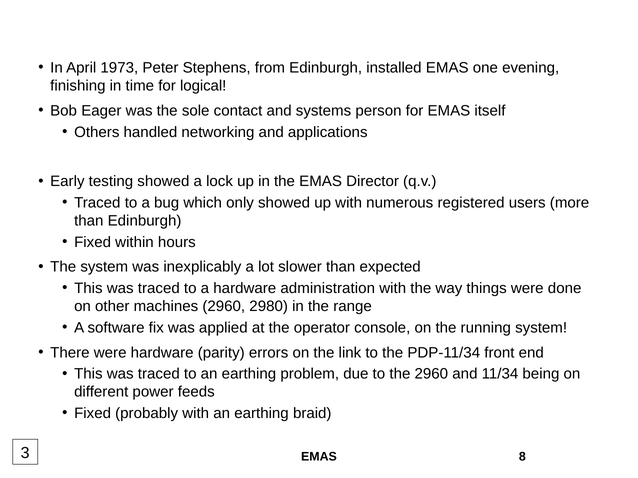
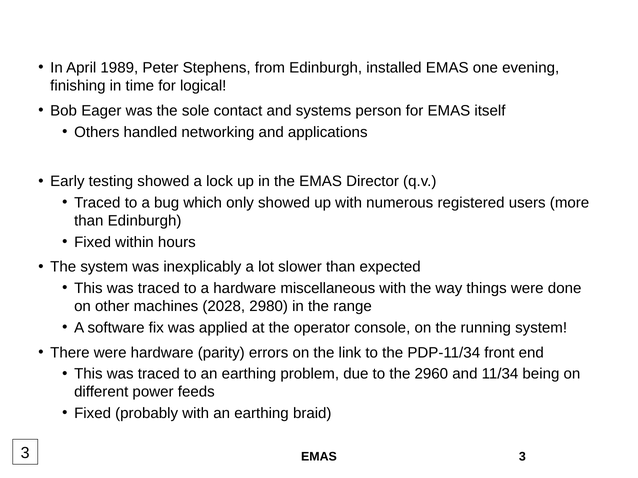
1973: 1973 -> 1989
administration: administration -> miscellaneous
machines 2960: 2960 -> 2028
EMAS 8: 8 -> 3
